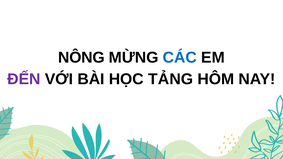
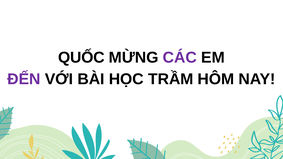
NÔNG: NÔNG -> QUỐC
CÁC colour: blue -> purple
TẢNG: TẢNG -> TRẦM
